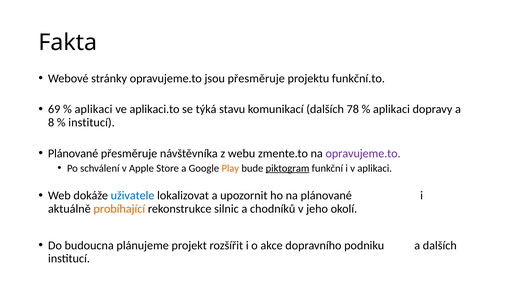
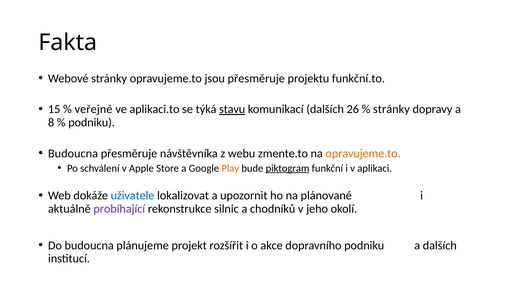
69: 69 -> 15
aplikaci at (94, 110): aplikaci -> veřejné
stavu underline: none -> present
78: 78 -> 26
aplikaci at (391, 110): aplikaci -> stránky
institucí at (92, 123): institucí -> podniku
Plánované at (73, 154): Plánované -> Budoucna
opravujeme.to at (363, 154) colour: purple -> orange
probíhající colour: orange -> purple
